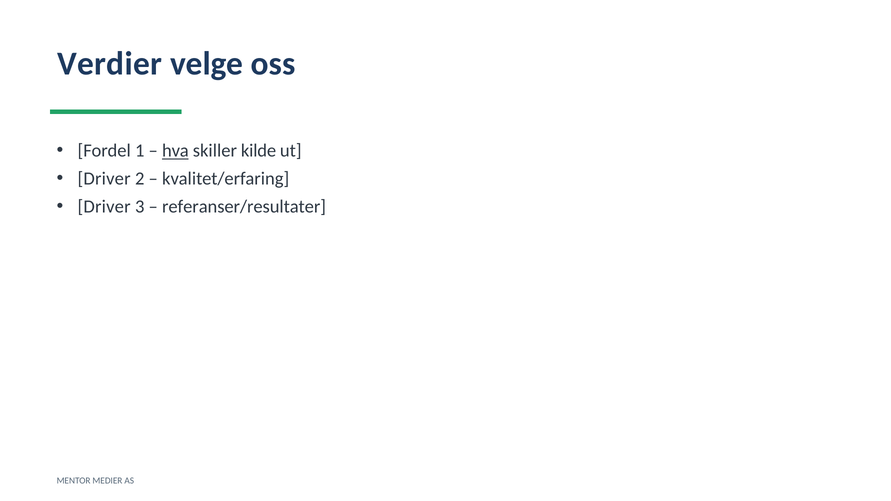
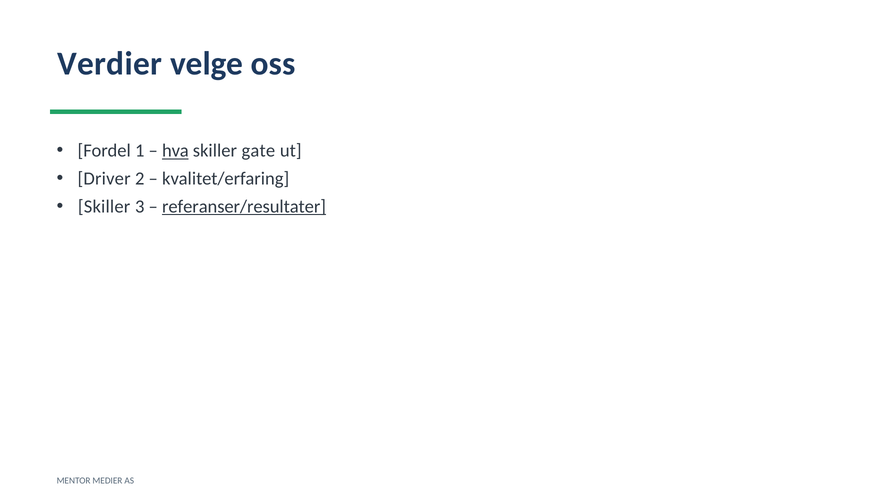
kilde: kilde -> gate
Driver at (104, 207): Driver -> Skiller
referanser/resultater underline: none -> present
